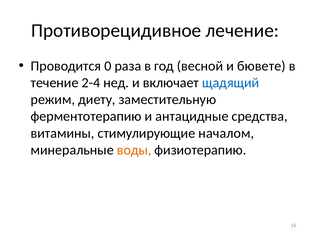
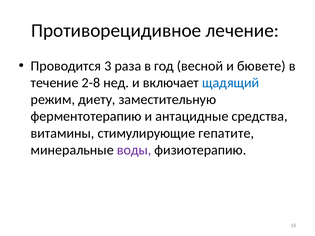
0: 0 -> 3
2-4: 2-4 -> 2-8
началом: началом -> гепатите
воды colour: orange -> purple
